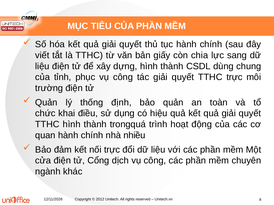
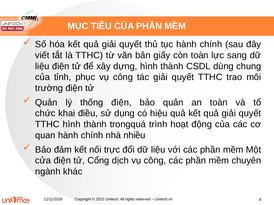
còn chia: chia -> toàn
TTHC trực: trực -> trao
thống định: định -> điện
